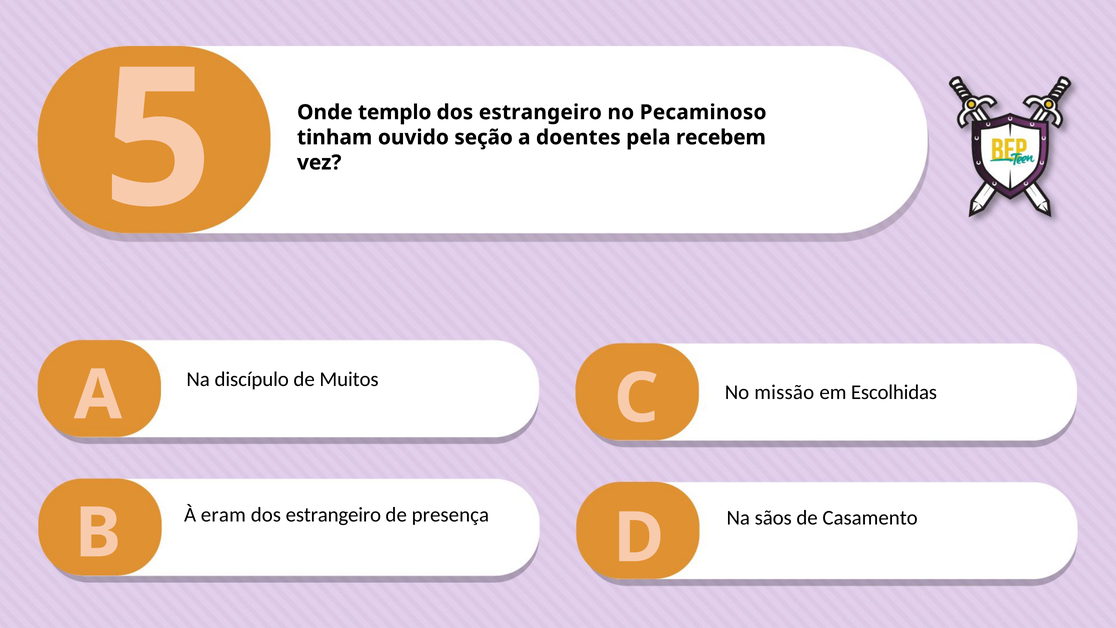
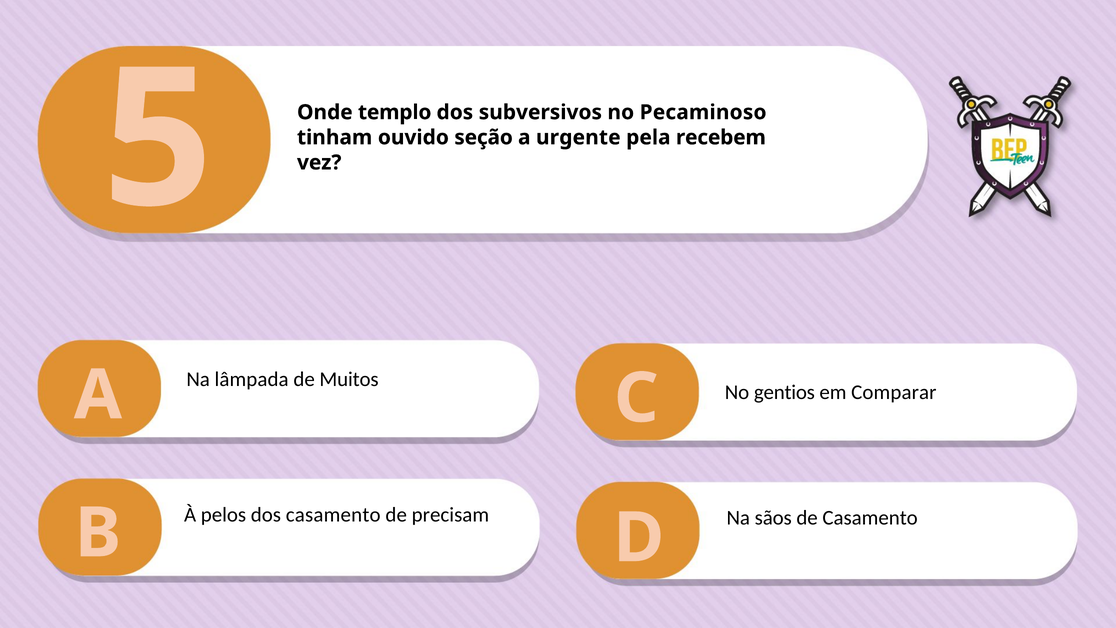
estrangeiro at (540, 112): estrangeiro -> subversivos
doentes: doentes -> urgente
discípulo: discípulo -> lâmpada
missão: missão -> gentios
Escolhidas: Escolhidas -> Comparar
eram: eram -> pelos
estrangeiro at (333, 514): estrangeiro -> casamento
presença: presença -> precisam
